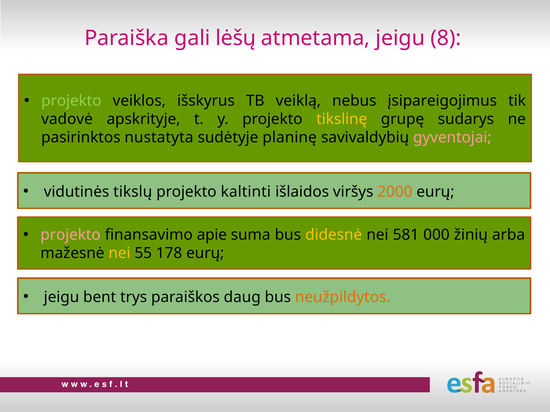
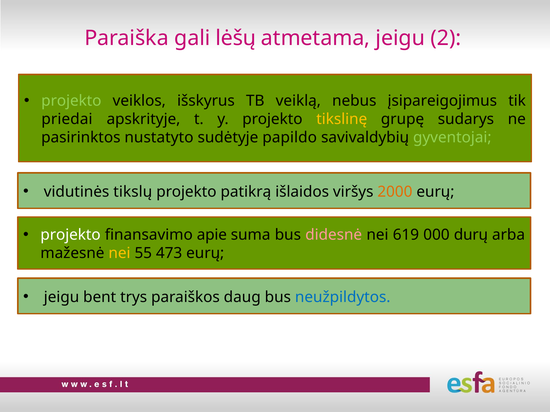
8: 8 -> 2
vadovė: vadovė -> priedai
nustatyta: nustatyta -> nustatyto
planinę: planinę -> papildo
gyventojai colour: pink -> light green
kaltinti: kaltinti -> patikrą
projekto at (71, 235) colour: pink -> white
didesnė colour: yellow -> pink
581: 581 -> 619
žinių: žinių -> durų
178: 178 -> 473
neužpildytos colour: orange -> blue
